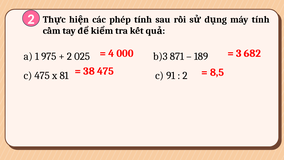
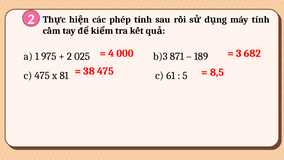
91: 91 -> 61
2 at (185, 75): 2 -> 5
